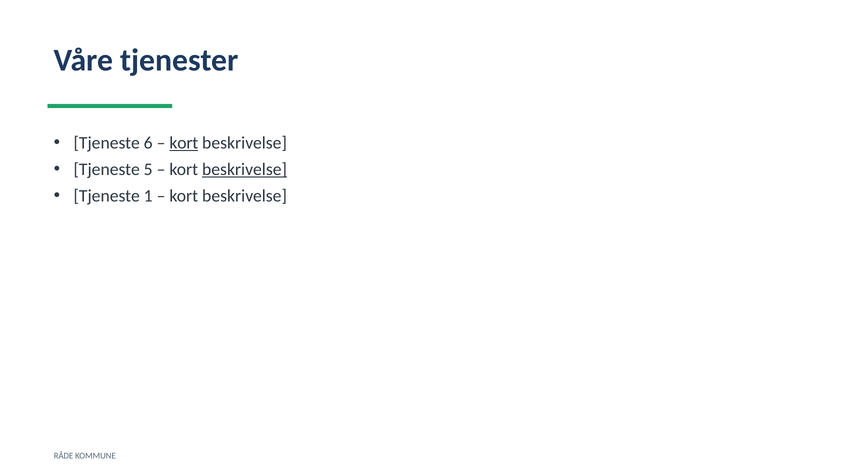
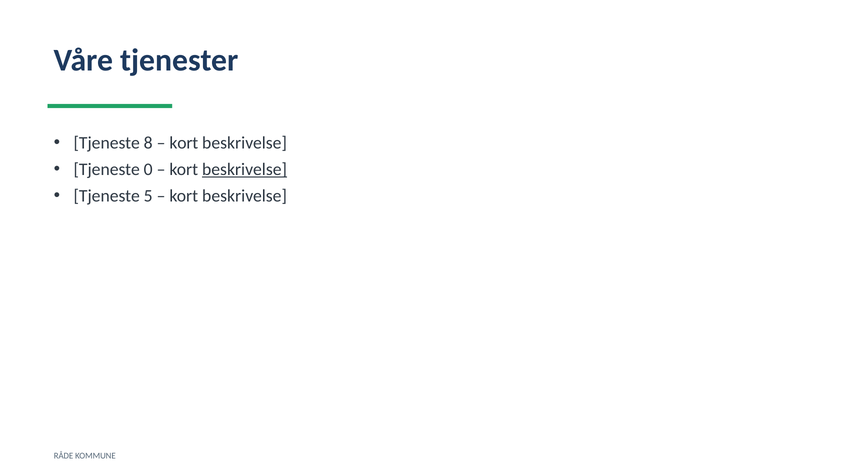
6: 6 -> 8
kort at (184, 143) underline: present -> none
5: 5 -> 0
1: 1 -> 5
